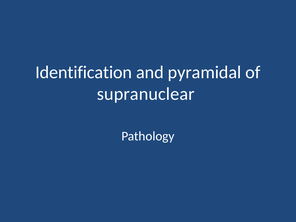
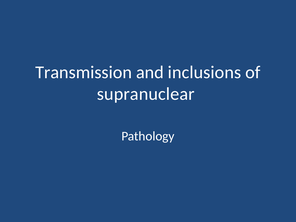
Identification: Identification -> Transmission
pyramidal: pyramidal -> inclusions
